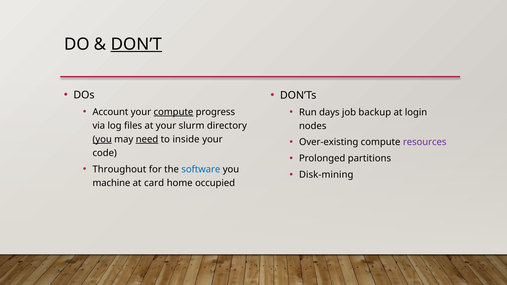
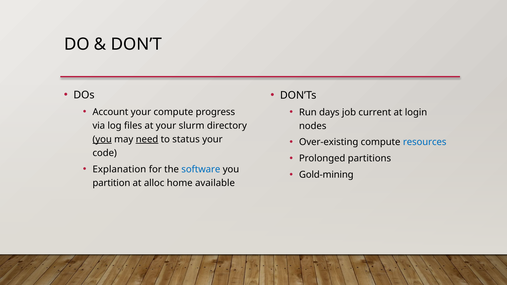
DON’T underline: present -> none
compute at (173, 112) underline: present -> none
backup: backup -> current
inside: inside -> status
resources colour: purple -> blue
Throughout: Throughout -> Explanation
Disk-mining: Disk-mining -> Gold-mining
machine: machine -> partition
card: card -> alloc
occupied: occupied -> available
